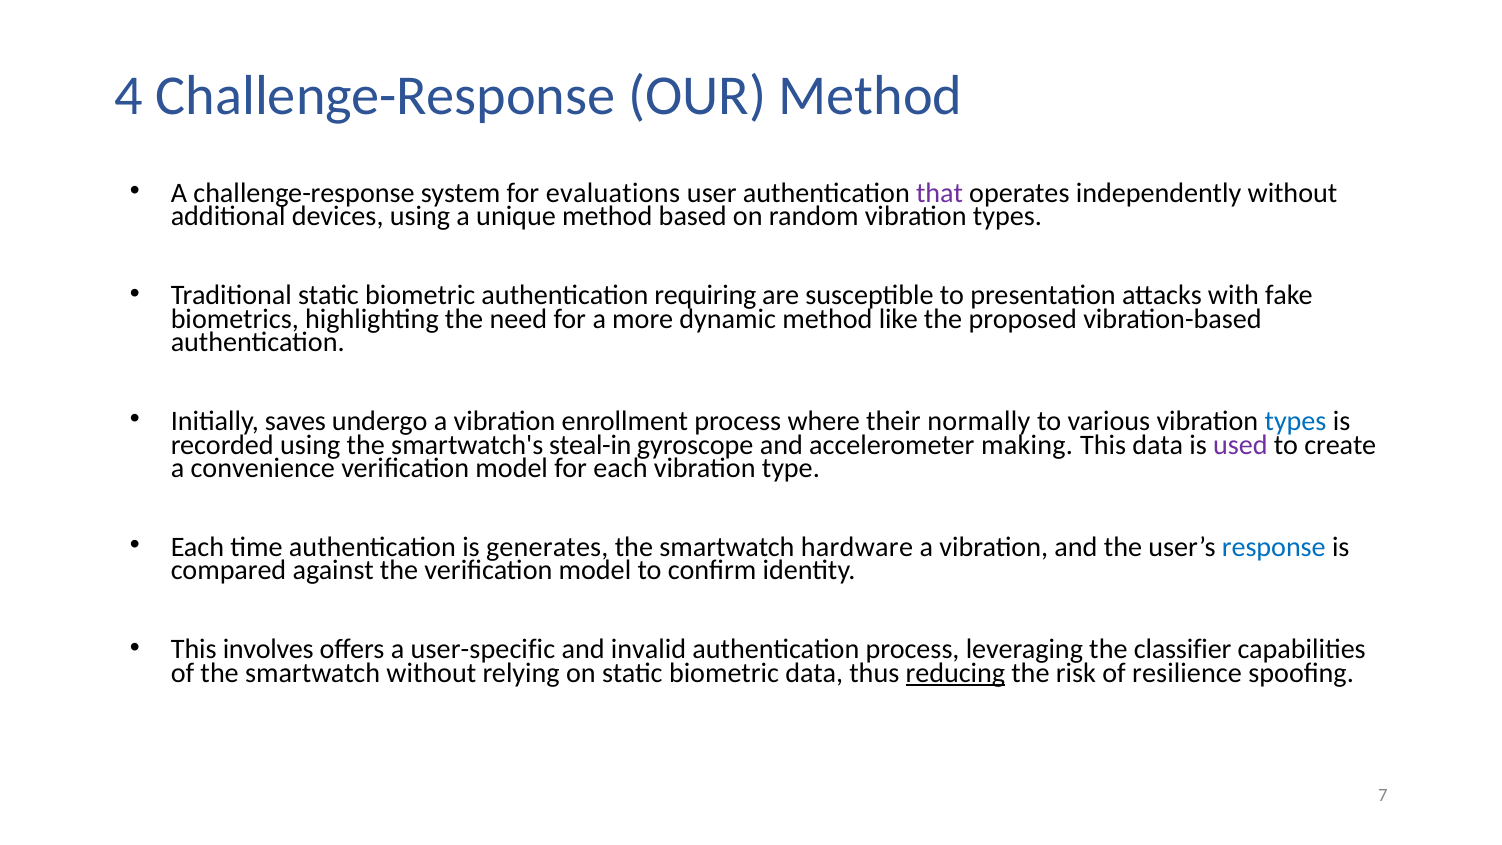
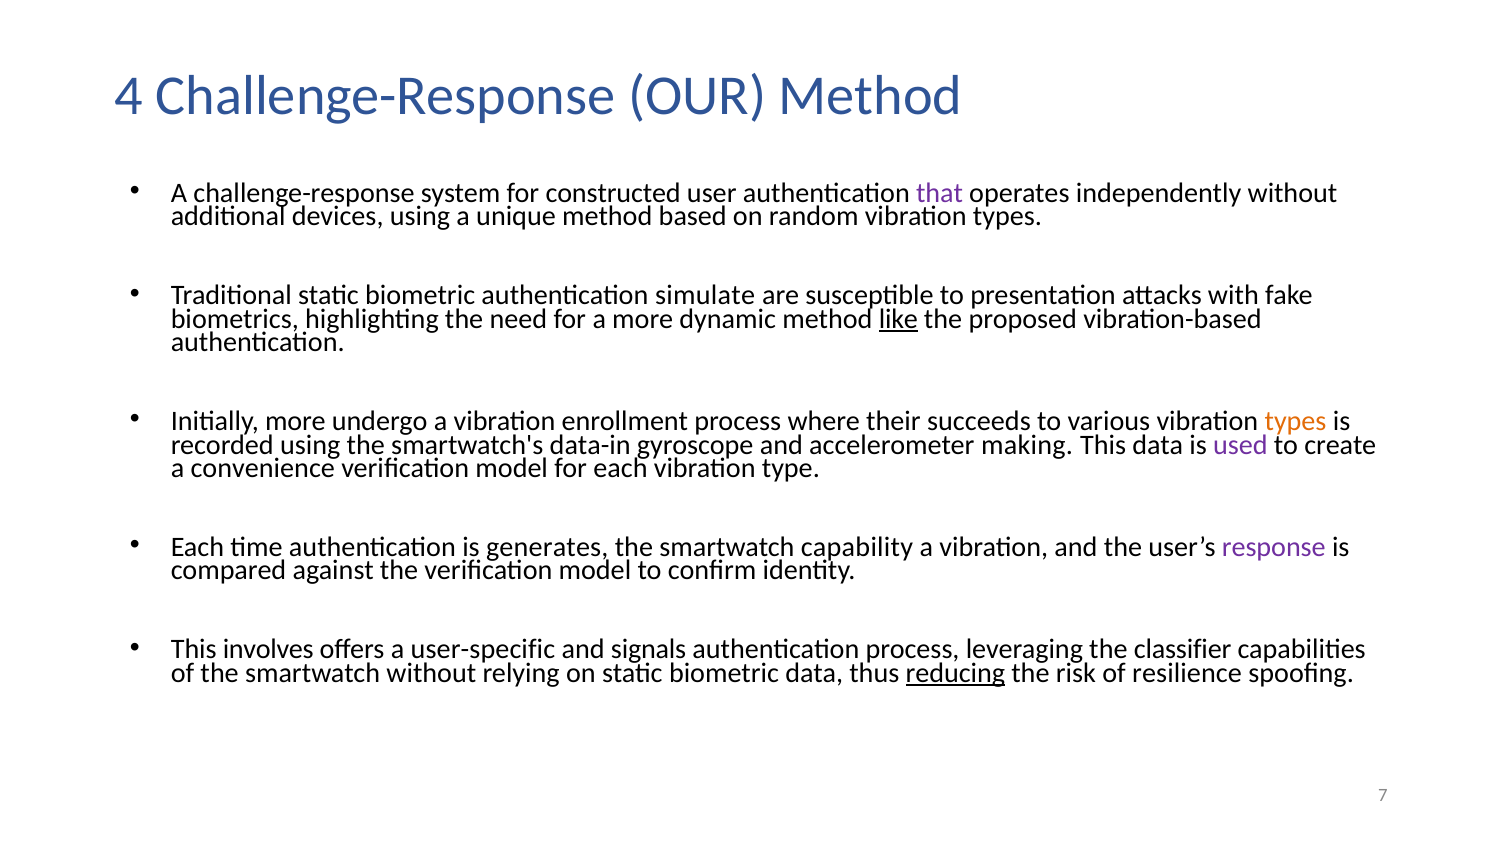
evaluations: evaluations -> constructed
requiring: requiring -> simulate
like underline: none -> present
Initially saves: saves -> more
normally: normally -> succeeds
types at (1296, 421) colour: blue -> orange
steal-in: steal-in -> data-in
hardware: hardware -> capability
response colour: blue -> purple
invalid: invalid -> signals
